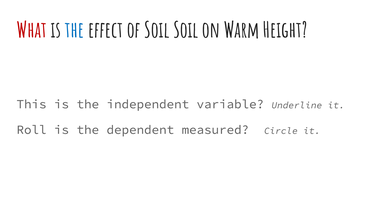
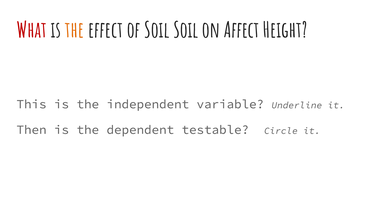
the at (75, 30) colour: blue -> orange
Warm: Warm -> Affect
Roll: Roll -> Then
measured: measured -> testable
